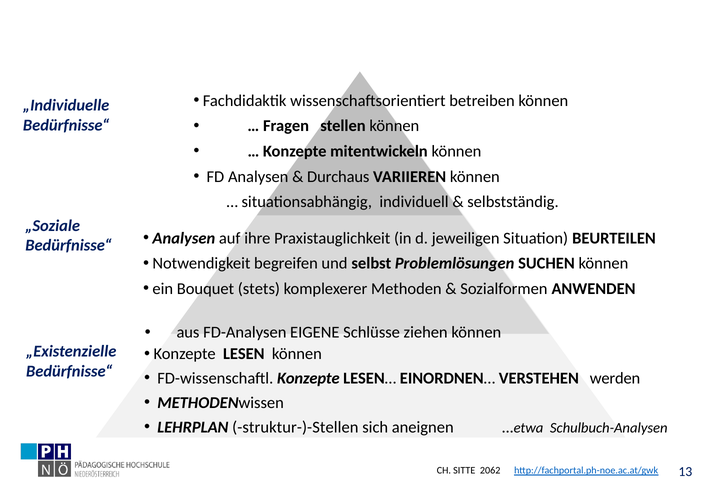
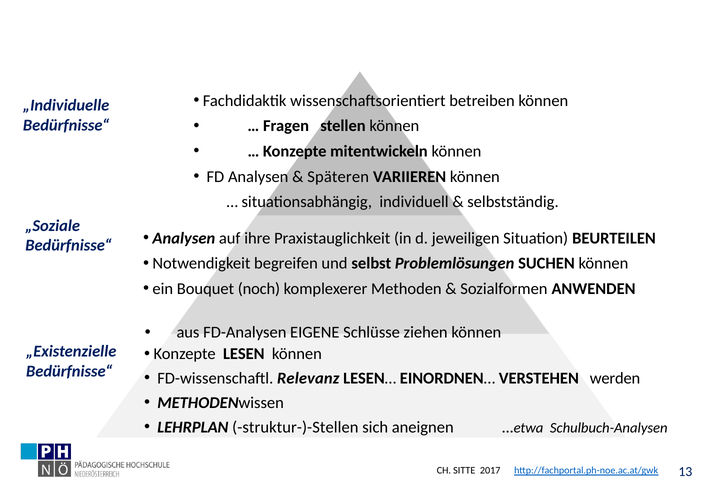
Durchaus: Durchaus -> Späteren
stets: stets -> noch
FD-wissenschaftl Konzepte: Konzepte -> Relevanz
2062: 2062 -> 2017
